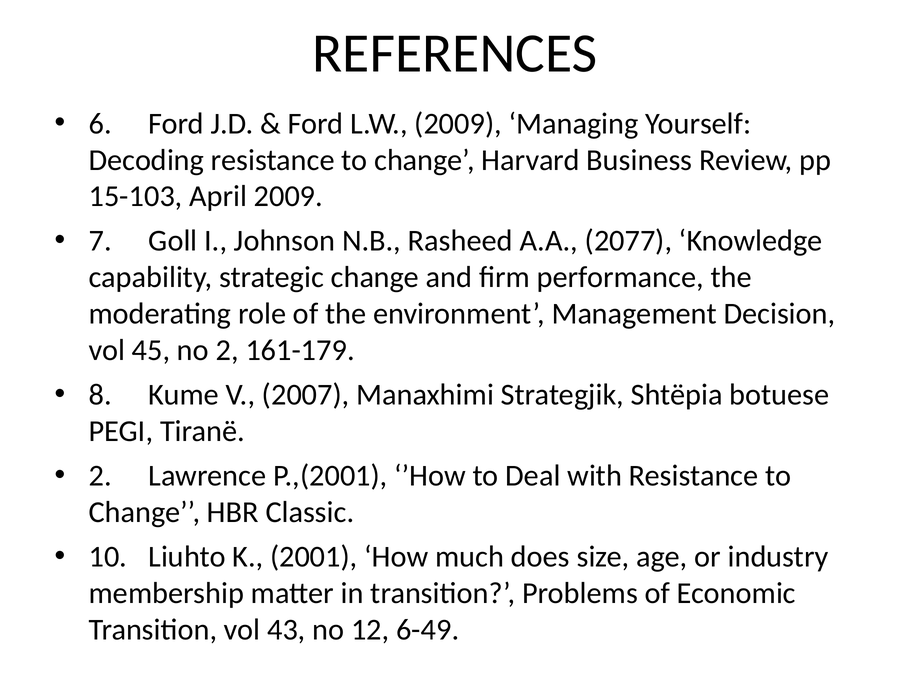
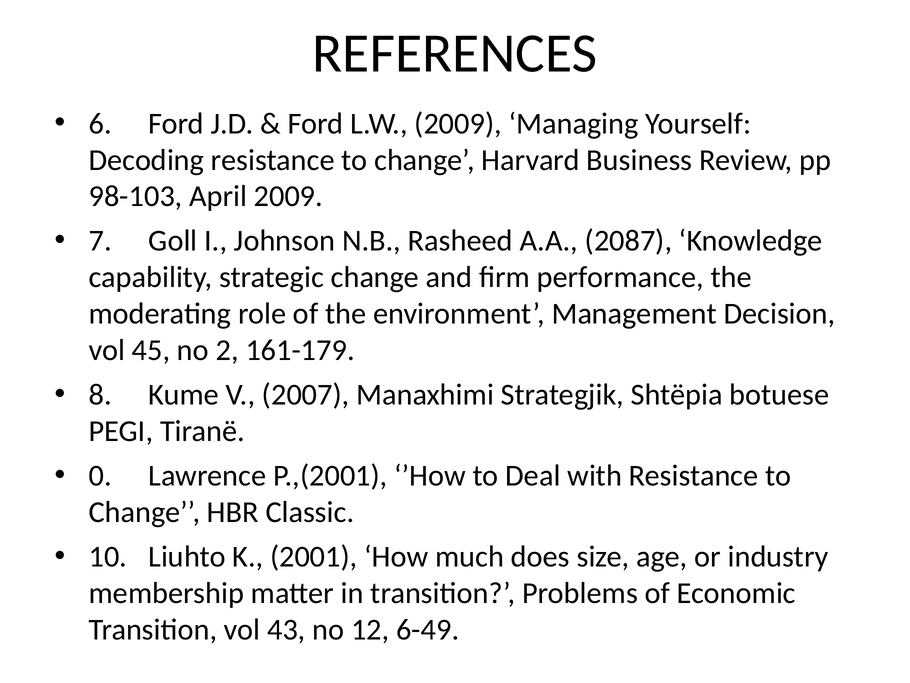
15-103: 15-103 -> 98-103
2077: 2077 -> 2087
2 at (100, 475): 2 -> 0
